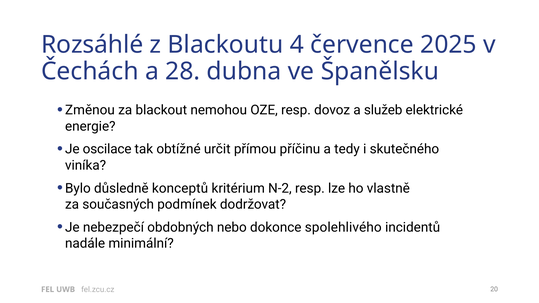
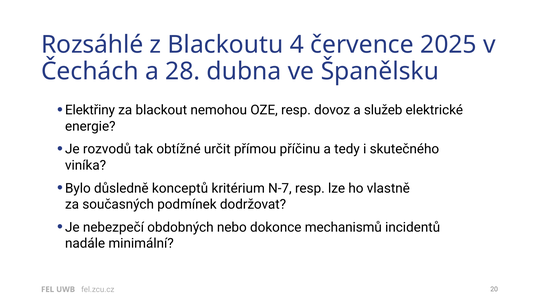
Změnou: Změnou -> Elektřiny
oscilace: oscilace -> rozvodů
N-2: N-2 -> N-7
spolehlivého: spolehlivého -> mechanismů
